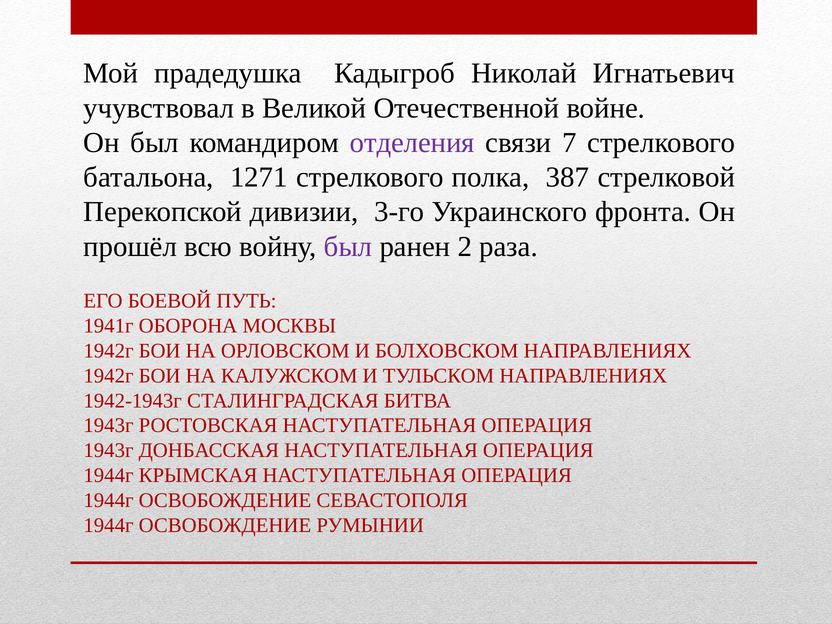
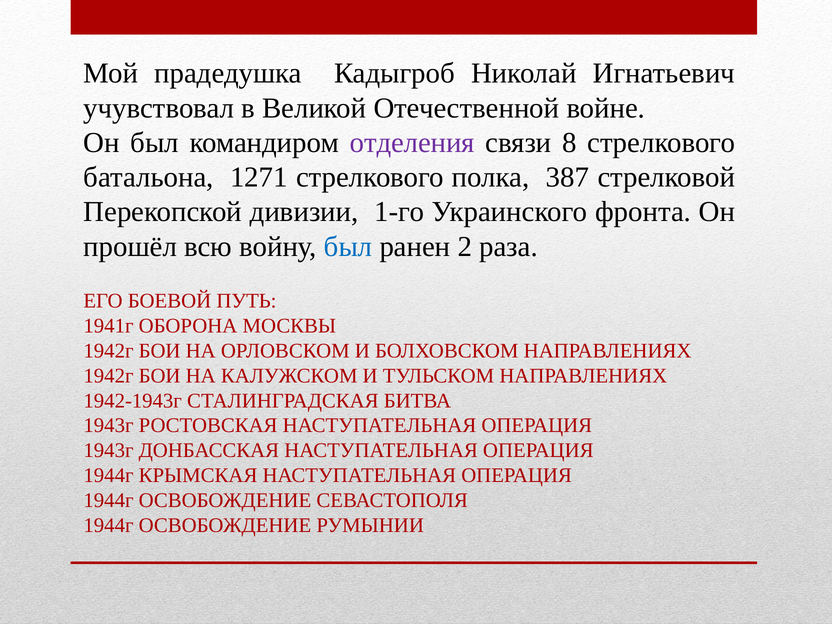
7: 7 -> 8
3-го: 3-го -> 1-го
был at (348, 247) colour: purple -> blue
